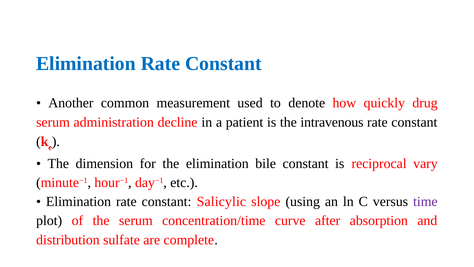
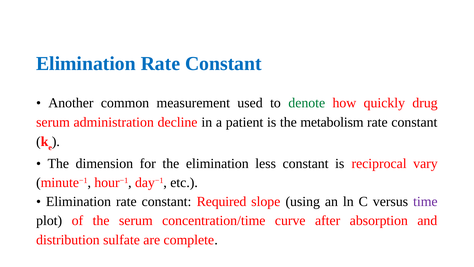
denote colour: black -> green
intravenous: intravenous -> metabolism
bile: bile -> less
Salicylic: Salicylic -> Required
